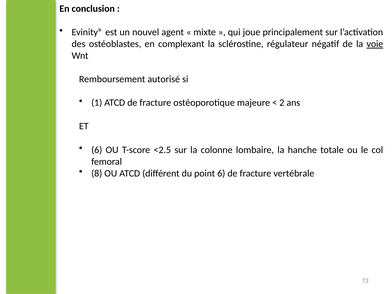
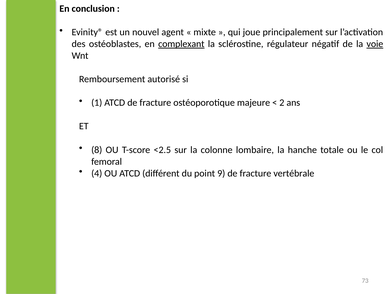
complexant underline: none -> present
6 at (97, 150): 6 -> 8
8: 8 -> 4
point 6: 6 -> 9
